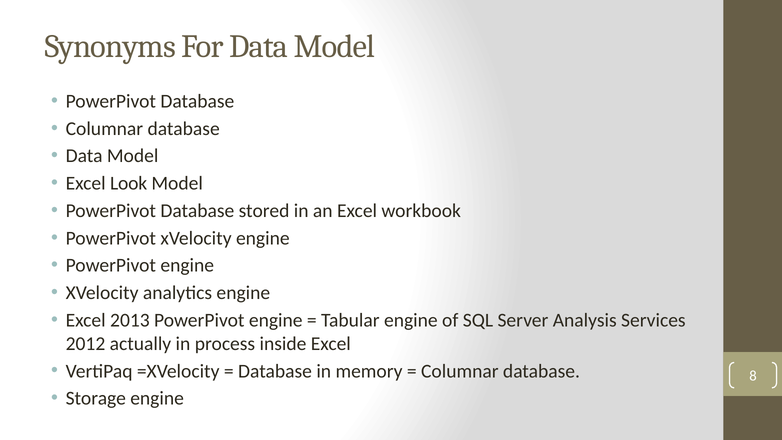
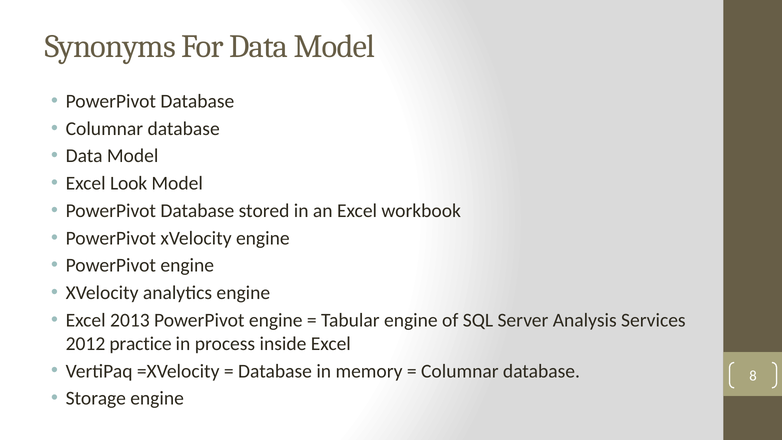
actually: actually -> practice
